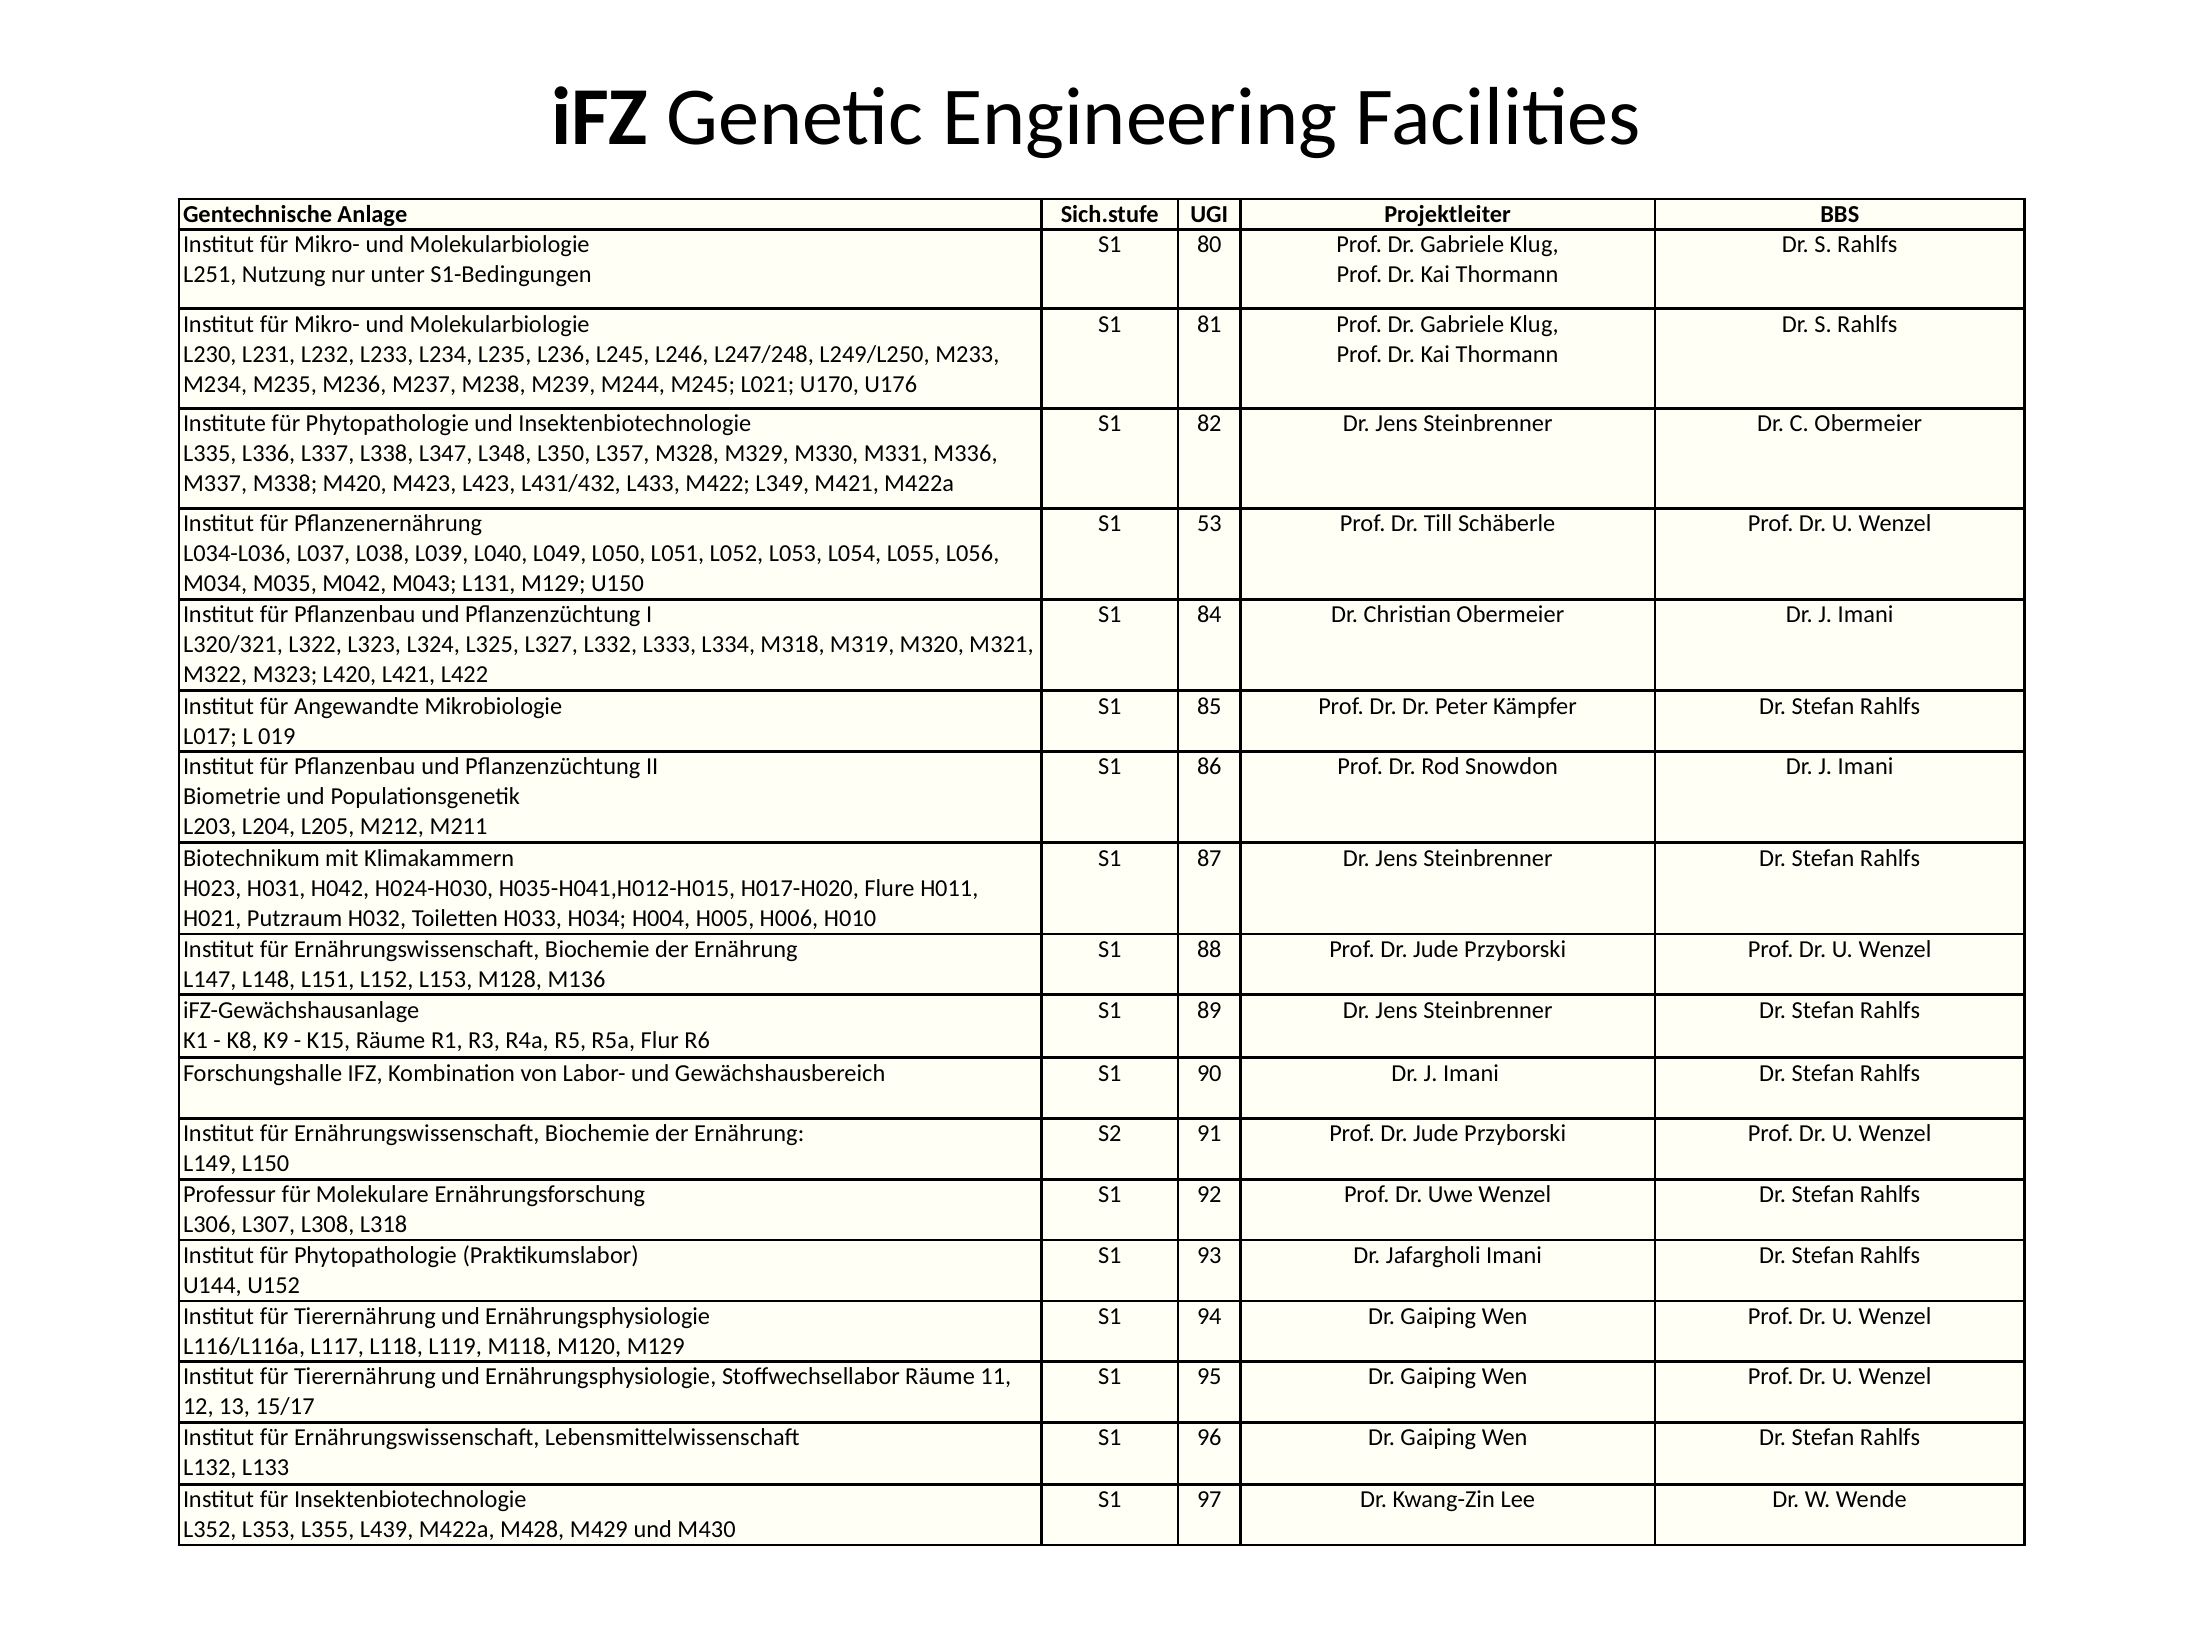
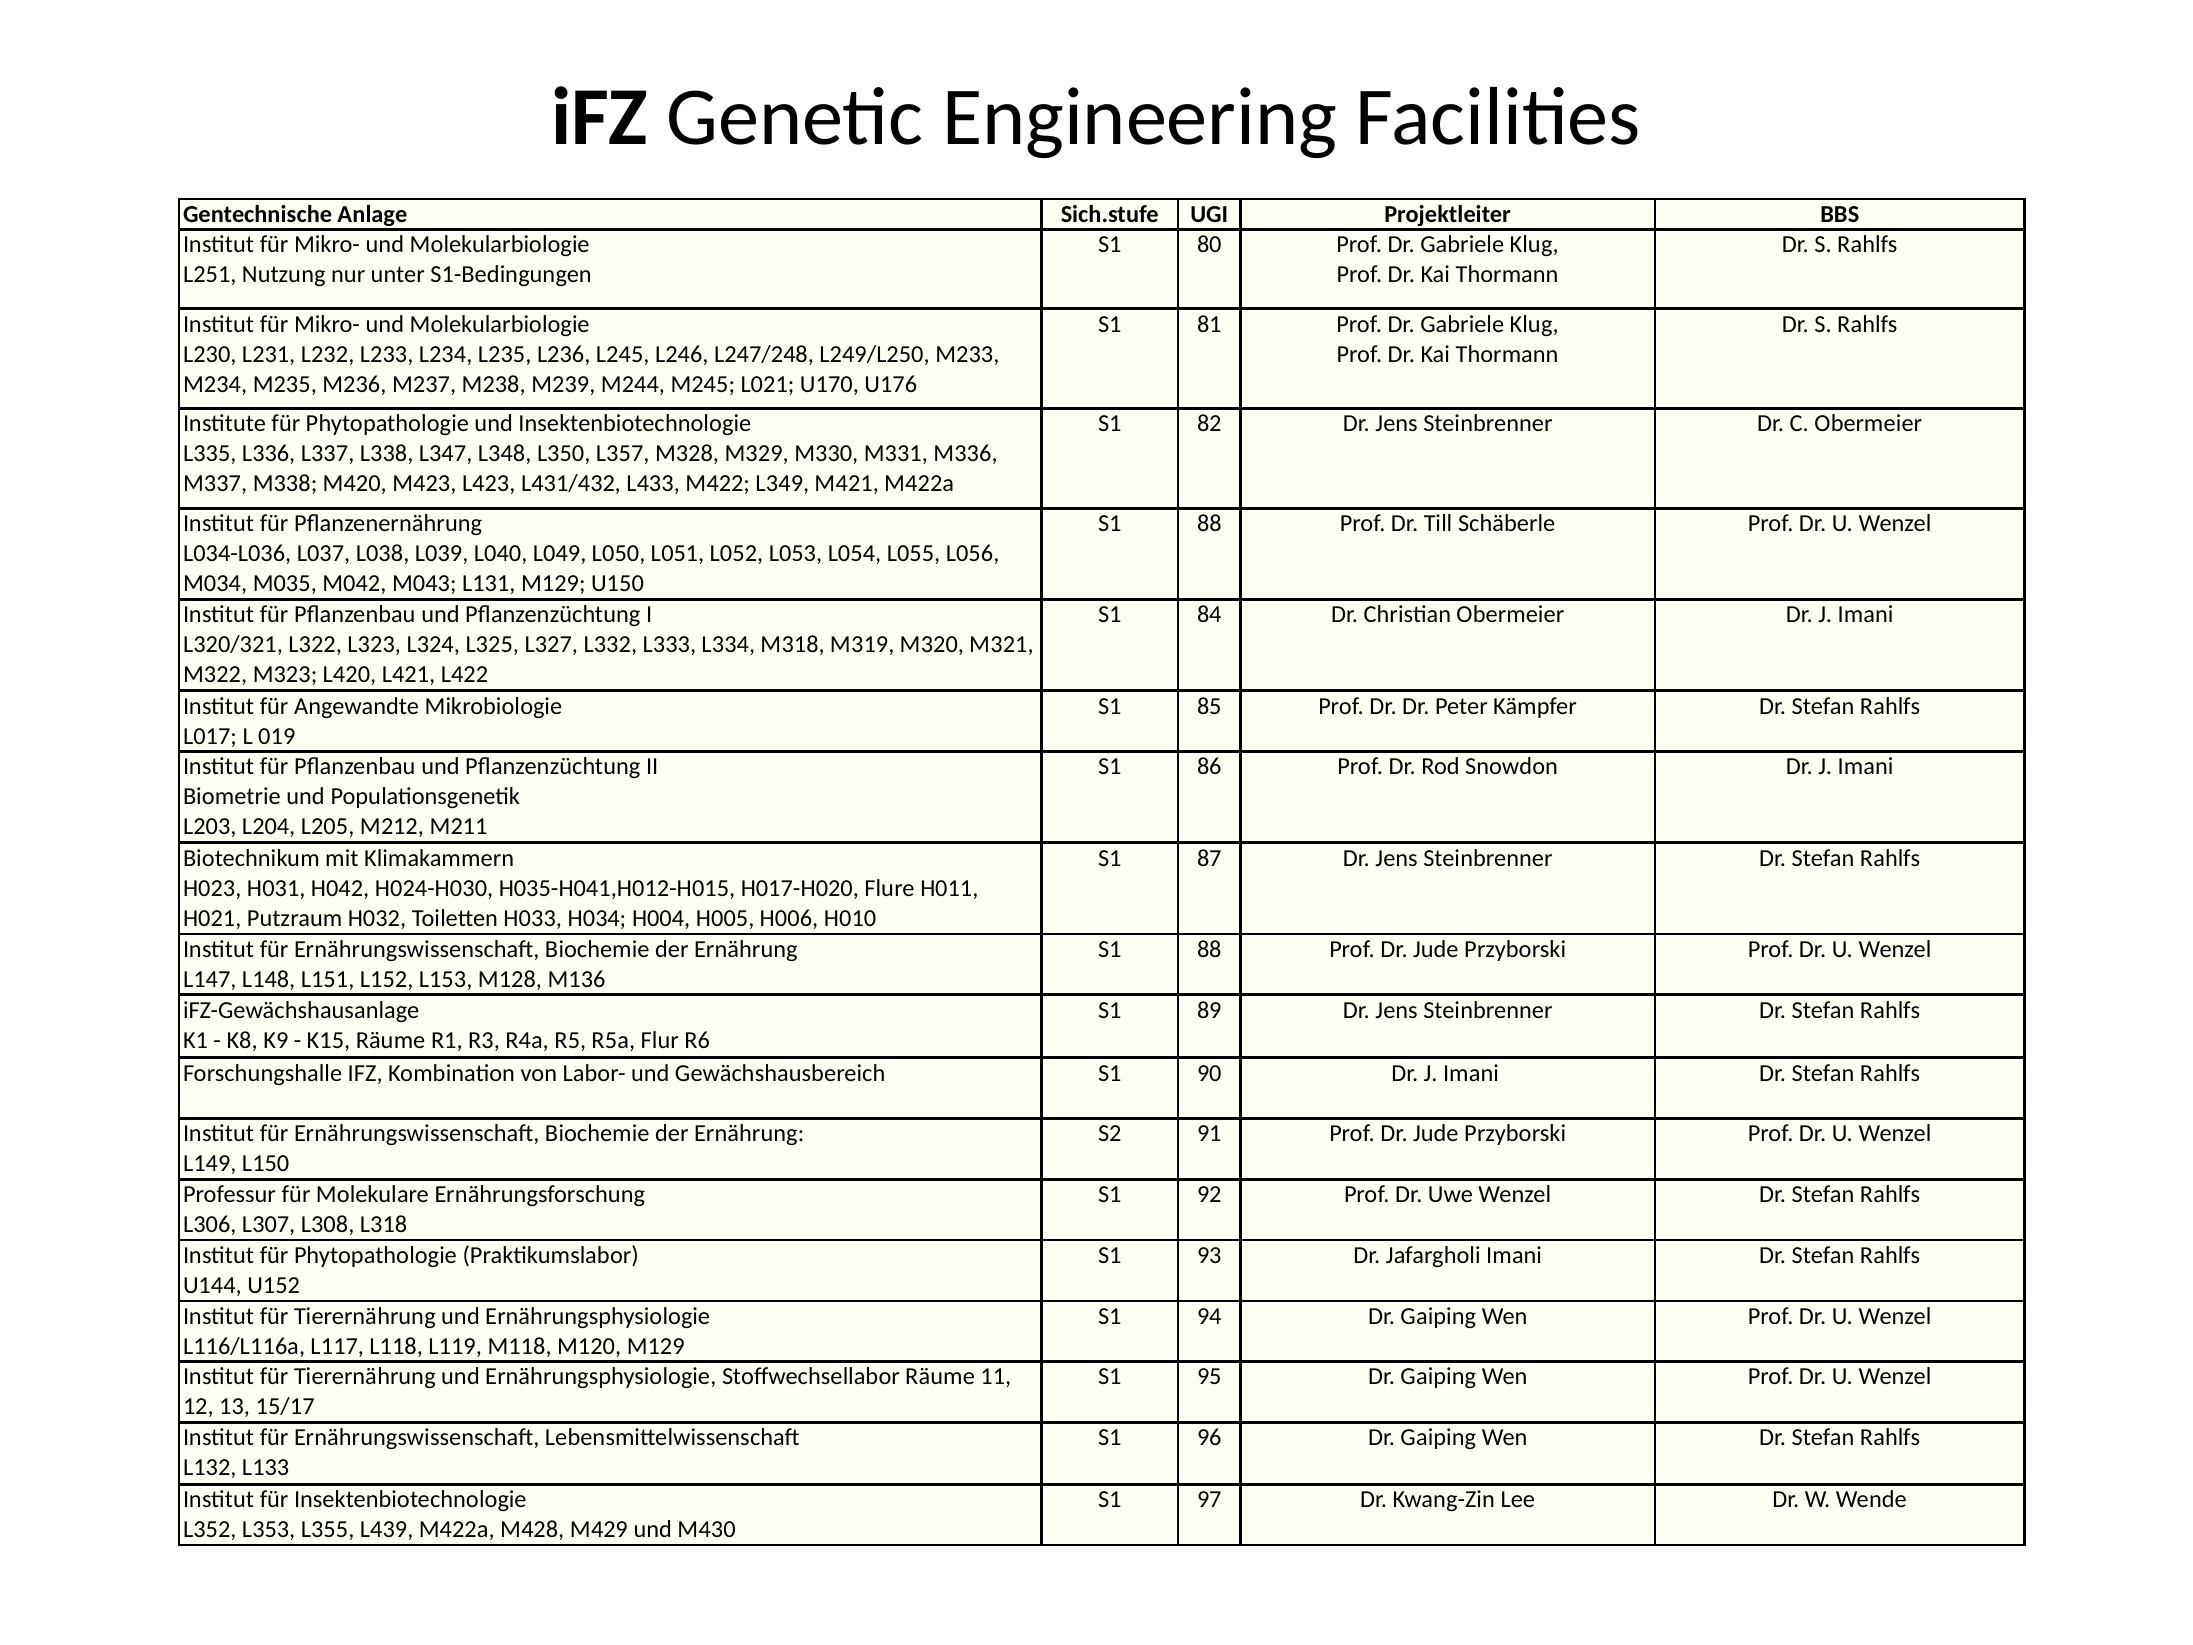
53 at (1209, 524): 53 -> 88
